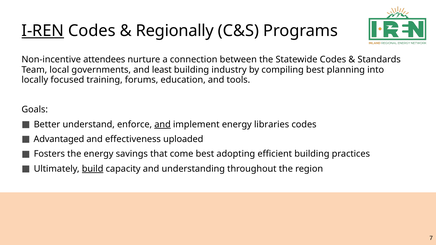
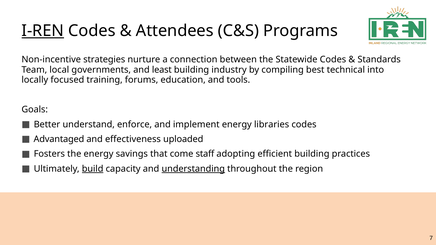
Regionally: Regionally -> Attendees
attendees: attendees -> strategies
planning: planning -> technical
and at (163, 124) underline: present -> none
come best: best -> staff
understanding underline: none -> present
